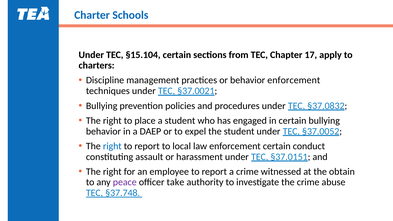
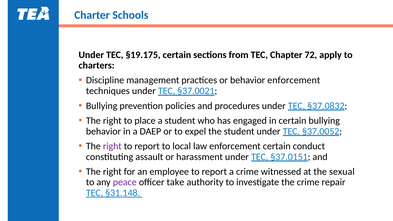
§15.104: §15.104 -> §19.175
17: 17 -> 72
right at (112, 146) colour: blue -> purple
obtain: obtain -> sexual
abuse: abuse -> repair
§37.748: §37.748 -> §31.148
